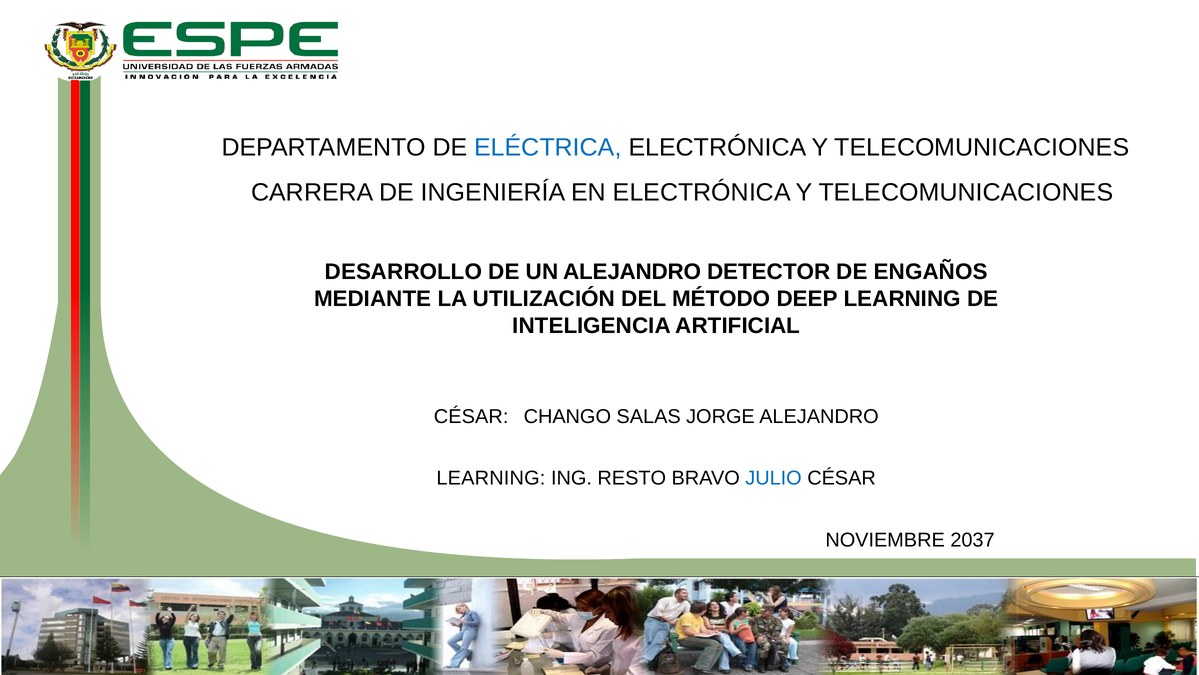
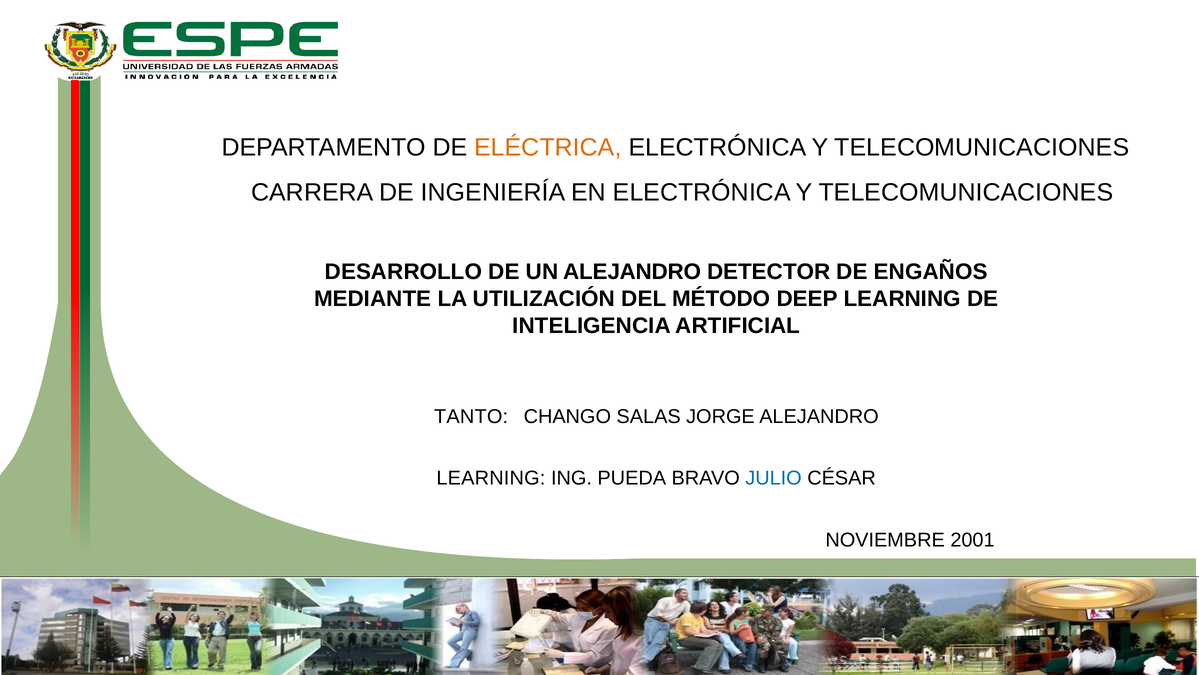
ELÉCTRICA colour: blue -> orange
CÉSAR at (471, 416): CÉSAR -> TANTO
RESTO: RESTO -> PUEDA
2037: 2037 -> 2001
